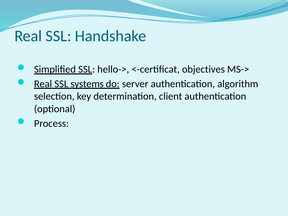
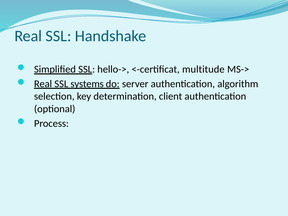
objectives: objectives -> multitude
